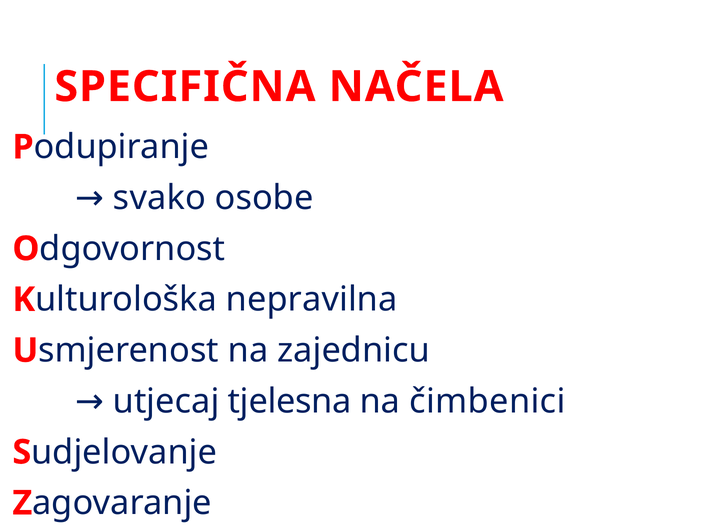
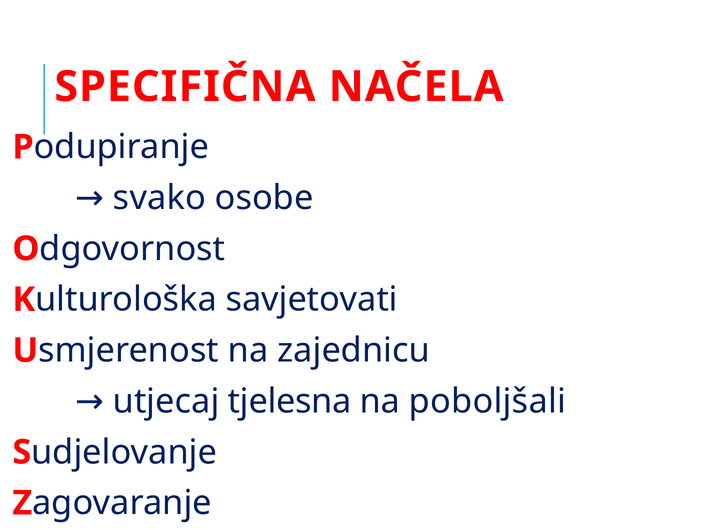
nepravilna: nepravilna -> savjetovati
čimbenici: čimbenici -> poboljšali
